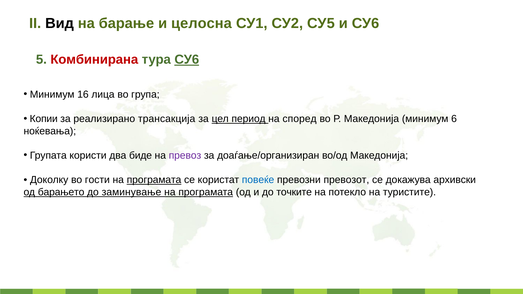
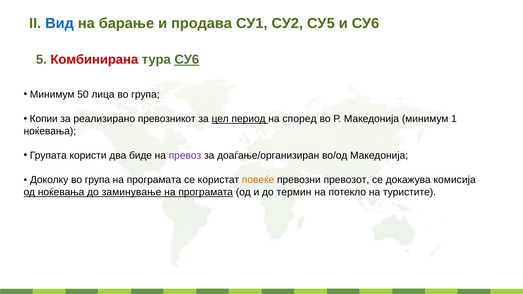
Вид colour: black -> blue
целосна: целосна -> продава
16: 16 -> 50
трансакција: трансакција -> превозникот
6: 6 -> 1
Доколку во гости: гости -> група
програмата at (154, 180) underline: present -> none
повеќе colour: blue -> orange
архивски: архивски -> комисија
од барањето: барањето -> ноќевања
точките: точките -> термин
